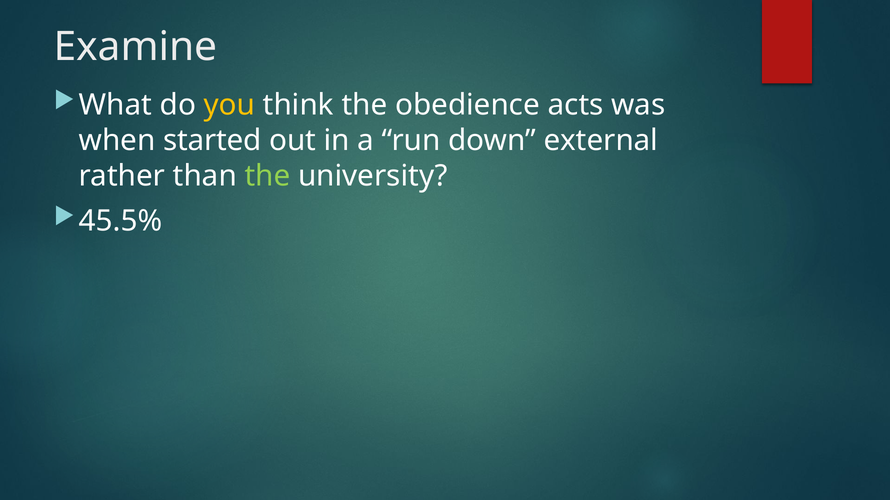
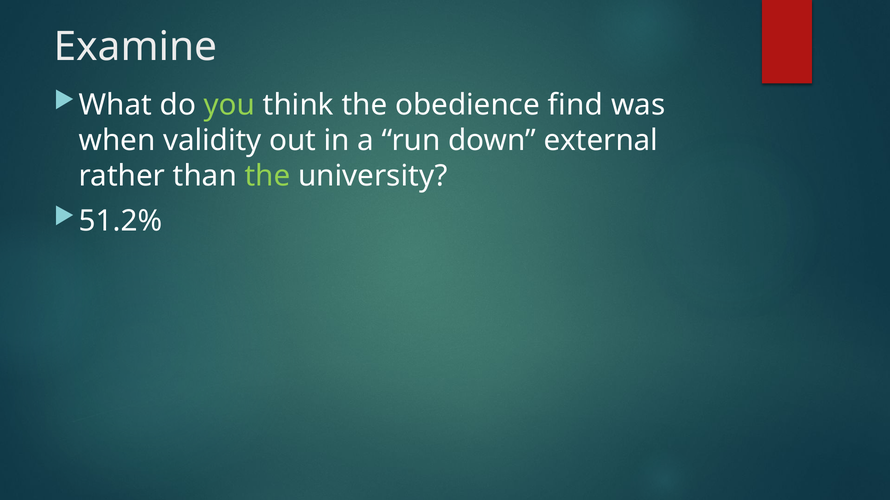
you colour: yellow -> light green
acts: acts -> find
started: started -> validity
45.5%: 45.5% -> 51.2%
